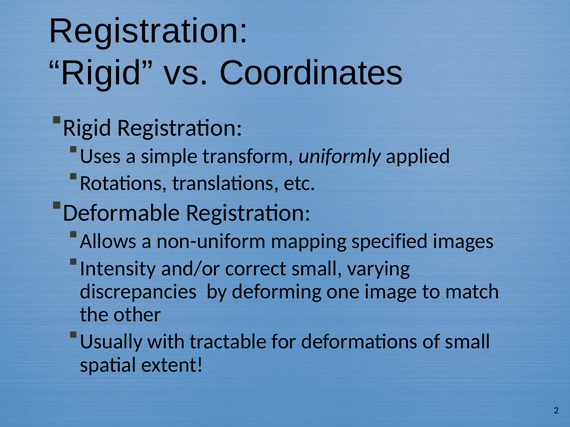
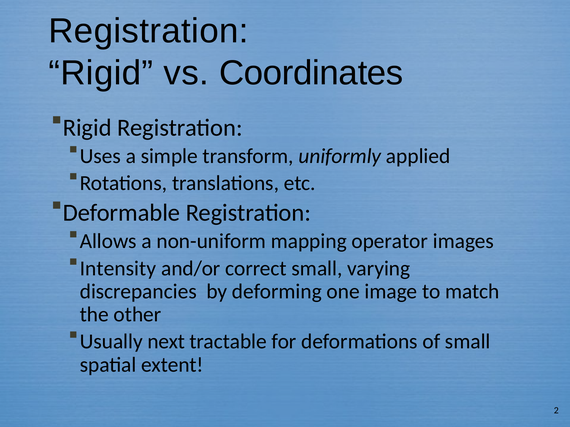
specified: specified -> operator
with: with -> next
